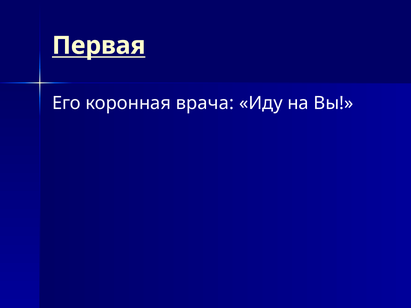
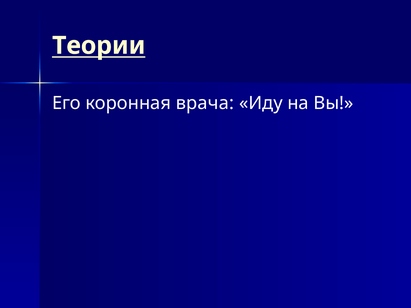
Первая: Первая -> Теории
